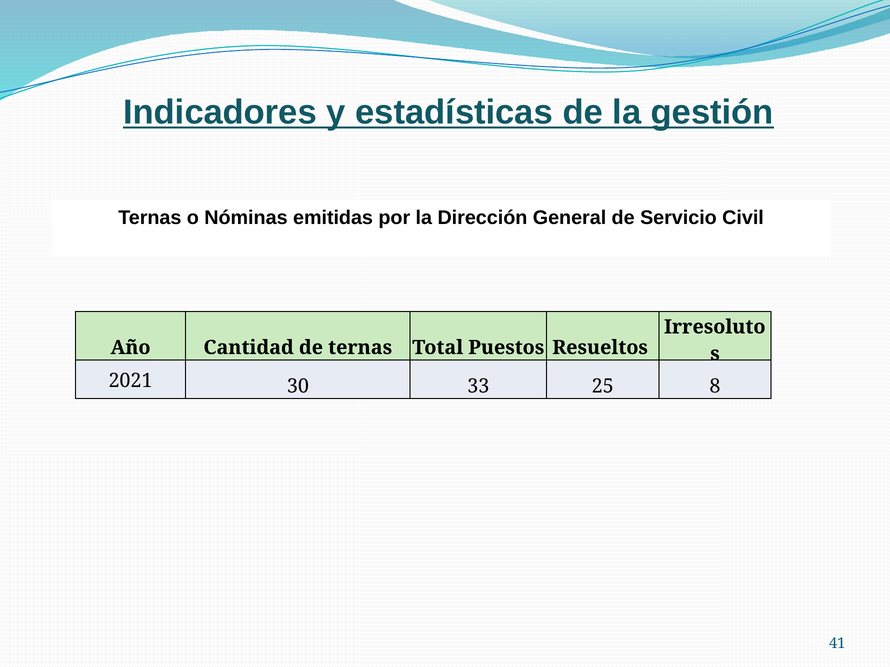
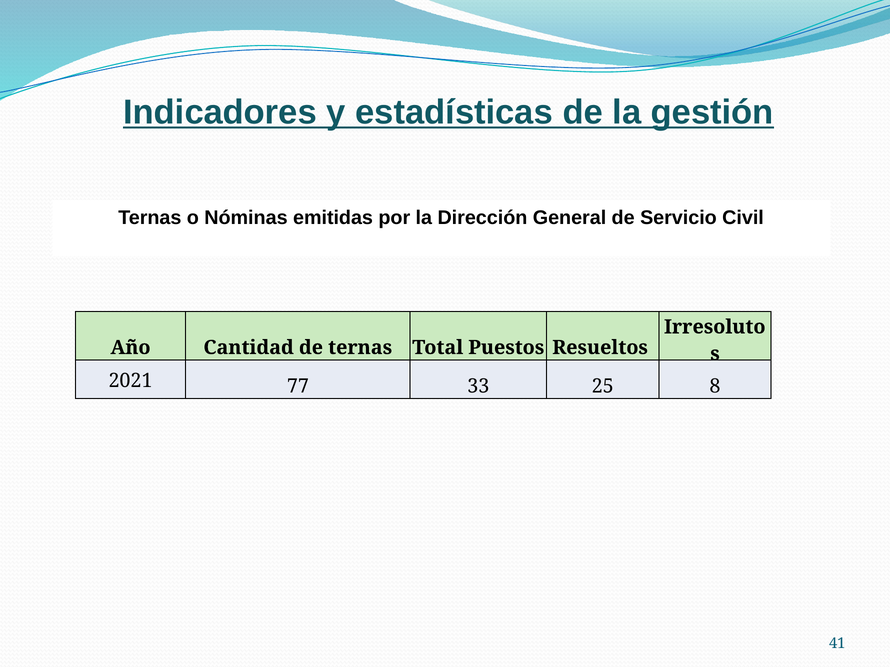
30: 30 -> 77
